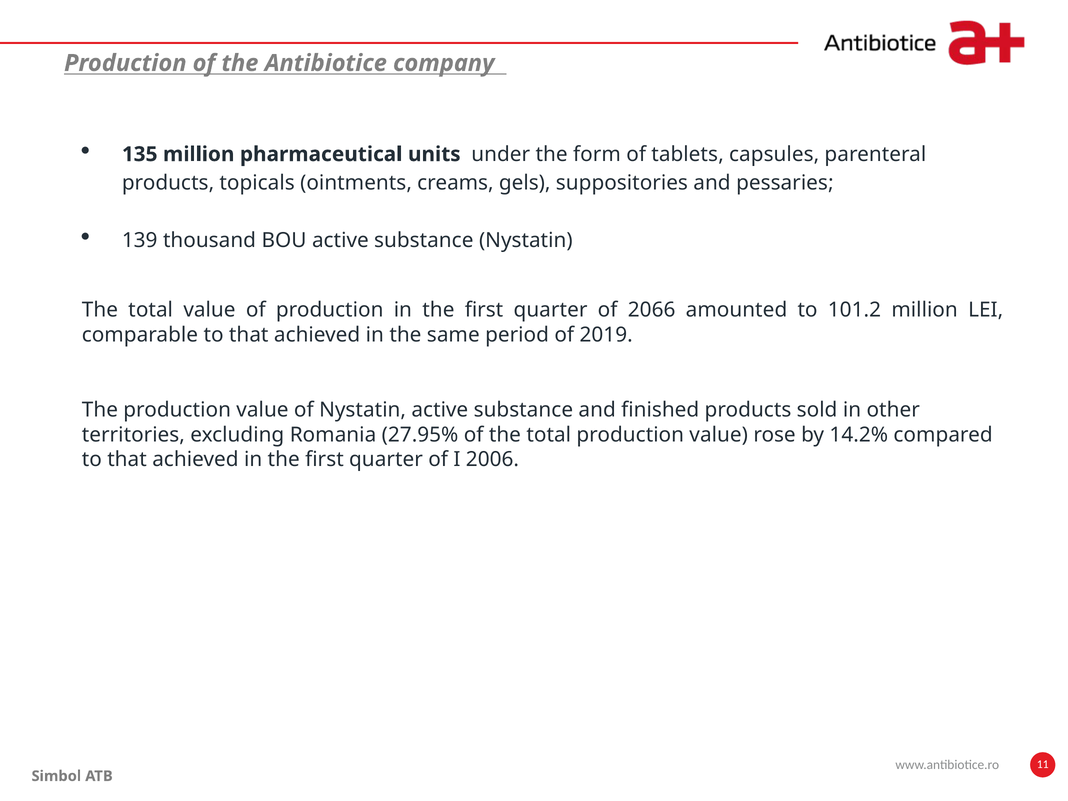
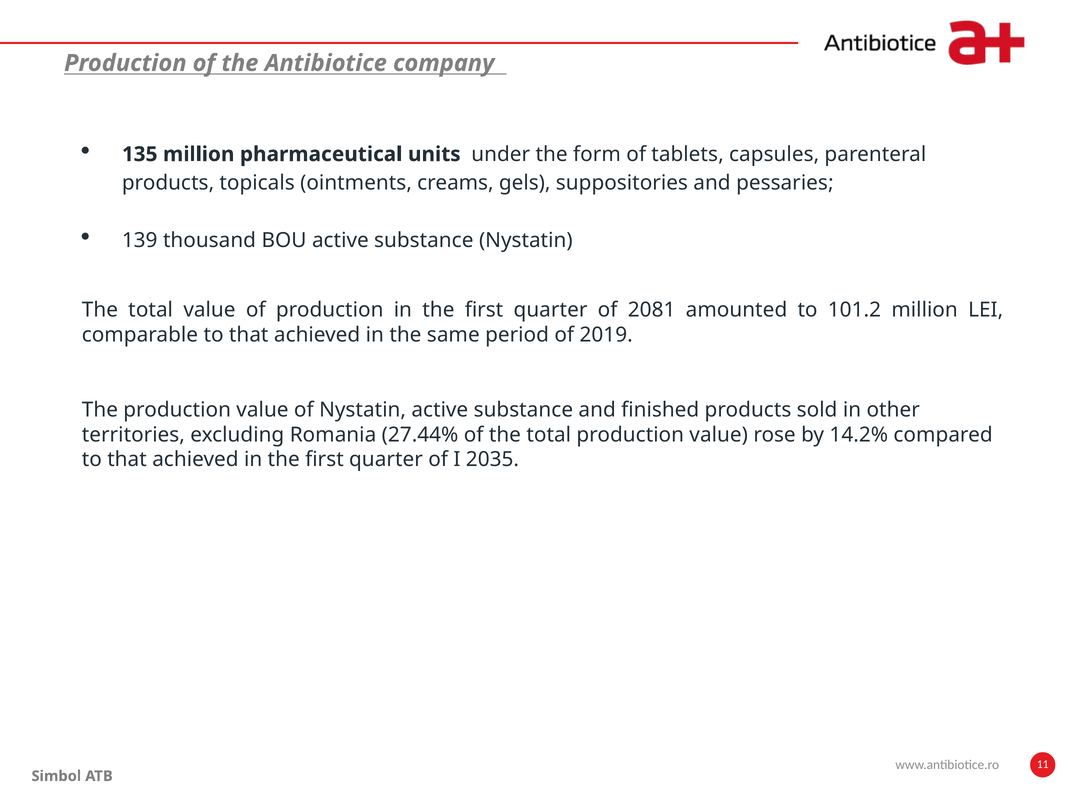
2066: 2066 -> 2081
27.95%: 27.95% -> 27.44%
2006: 2006 -> 2035
